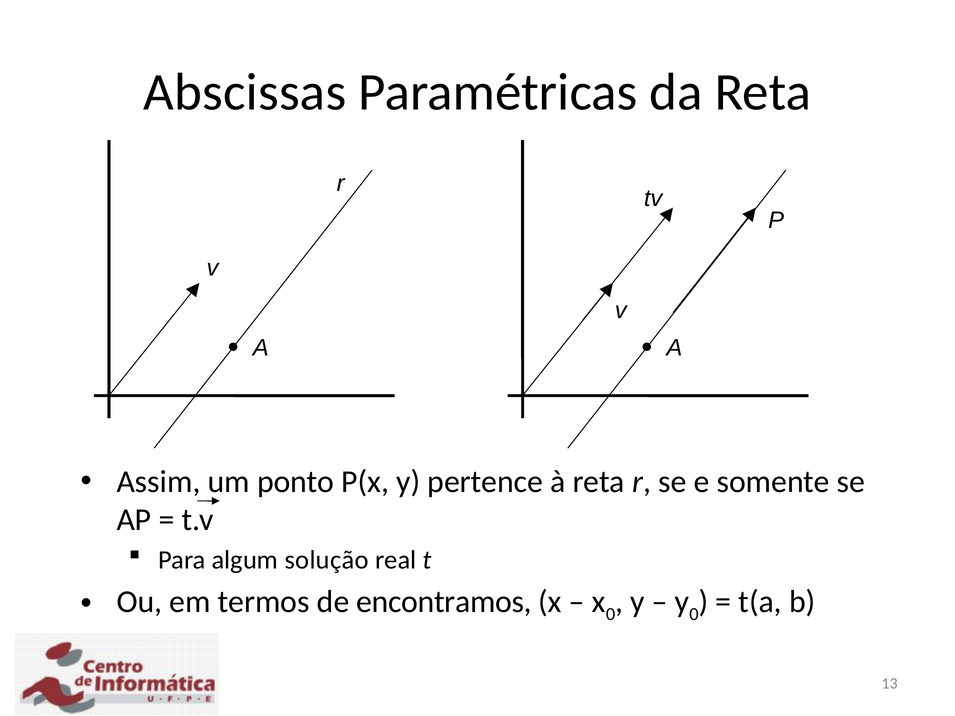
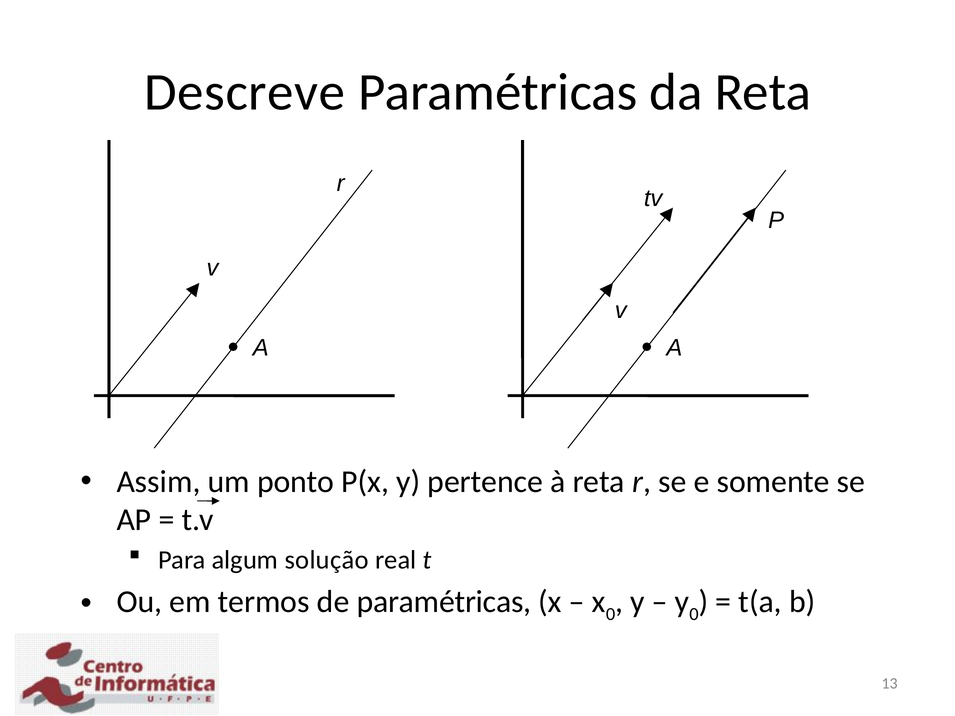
Abscissas: Abscissas -> Descreve
de encontramos: encontramos -> paramétricas
